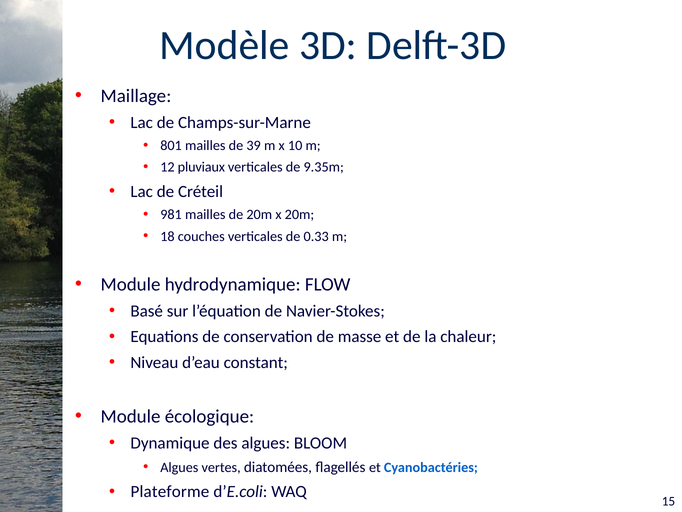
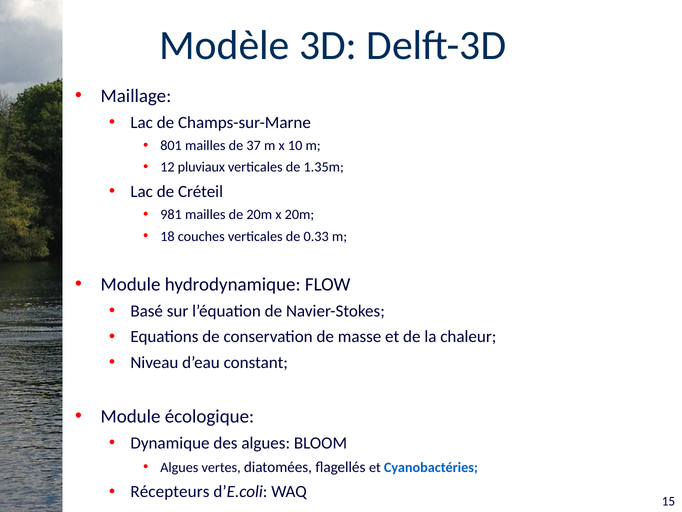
39: 39 -> 37
9.35m: 9.35m -> 1.35m
Plateforme: Plateforme -> Récepteurs
